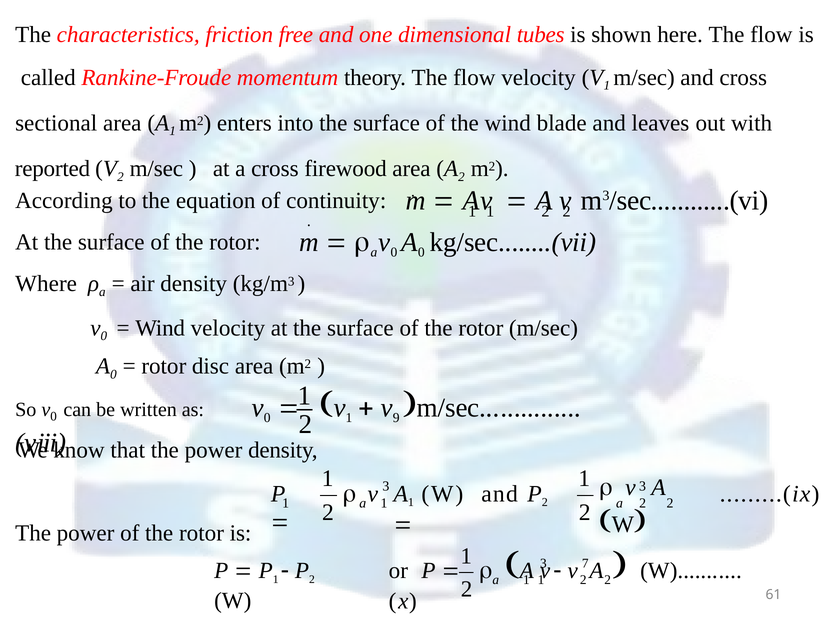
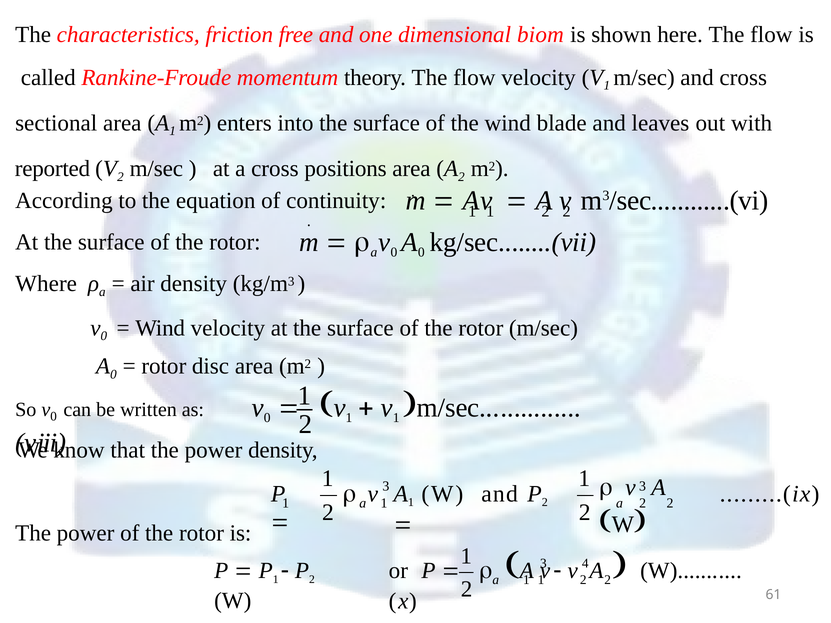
tubes: tubes -> biom
firewood: firewood -> positions
9 at (396, 418): 9 -> 1
7: 7 -> 4
